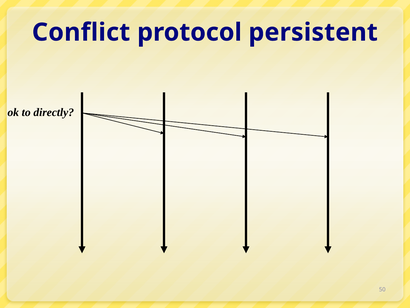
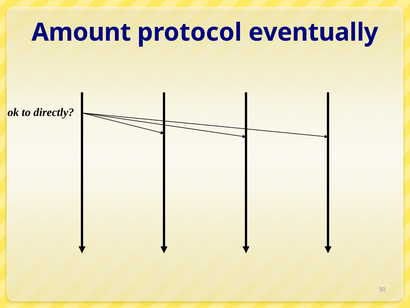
Conflict: Conflict -> Amount
persistent: persistent -> eventually
